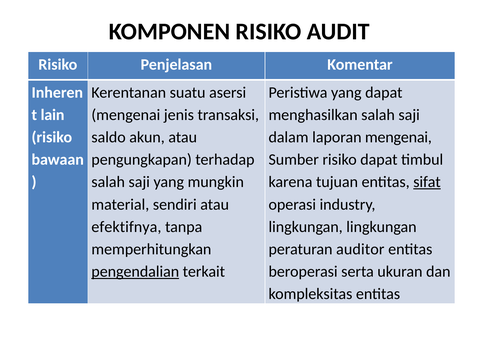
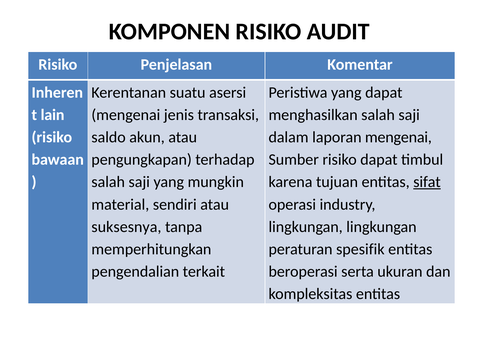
efektifnya: efektifnya -> suksesnya
auditor: auditor -> spesifik
pengendalian underline: present -> none
